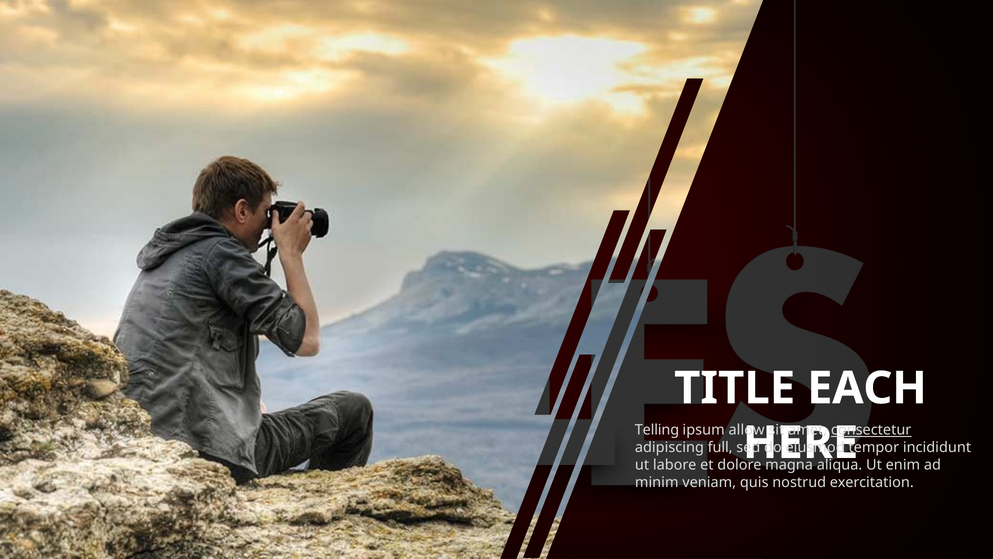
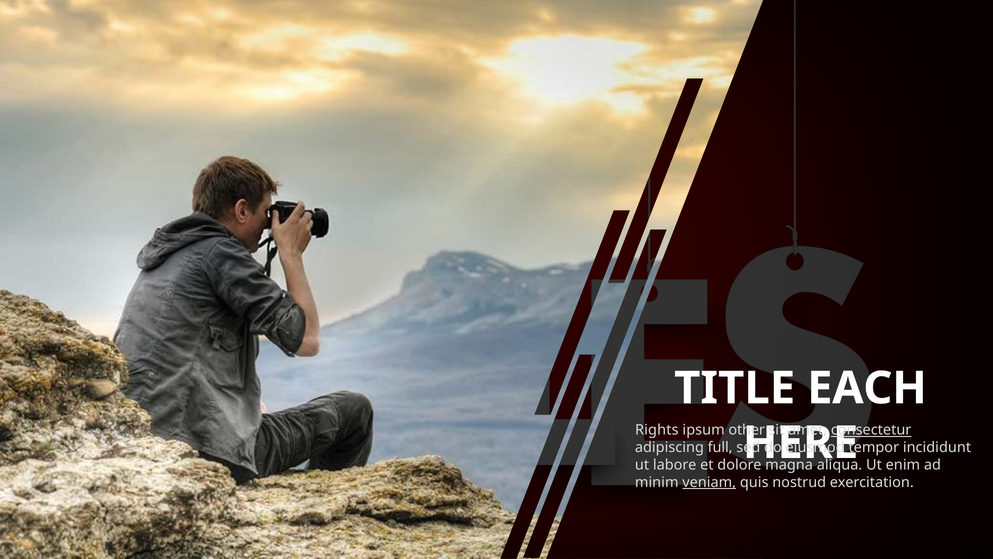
Telling: Telling -> Rights
allow: allow -> other
veniam underline: none -> present
